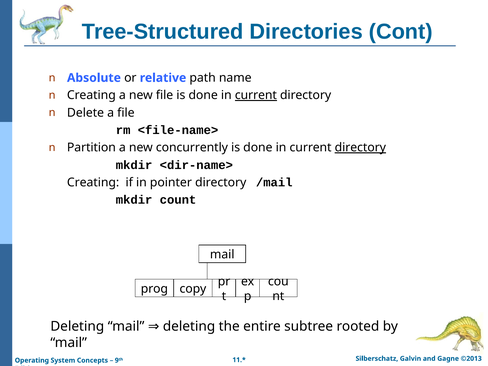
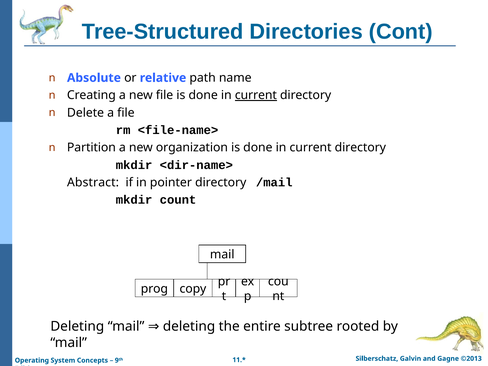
concurrently: concurrently -> organization
directory at (360, 148) underline: present -> none
Creating at (93, 183): Creating -> Abstract
